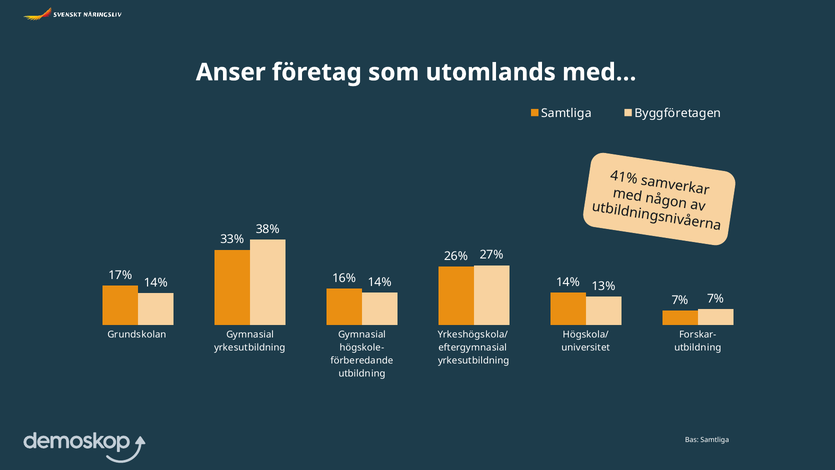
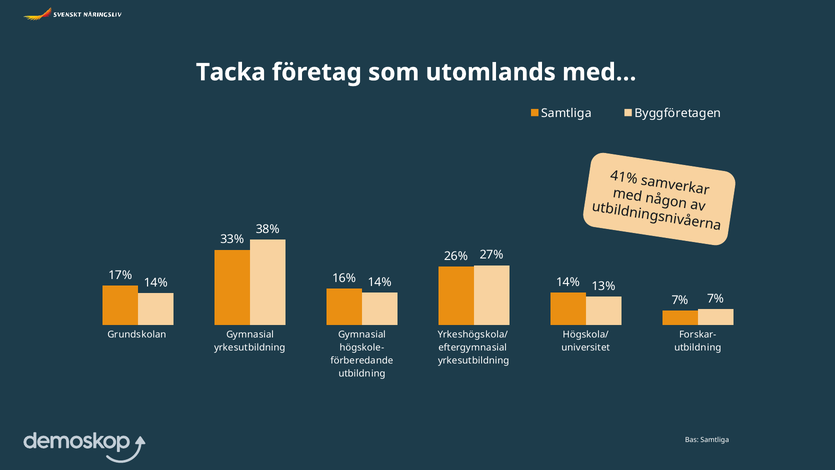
Anser: Anser -> Tacka
